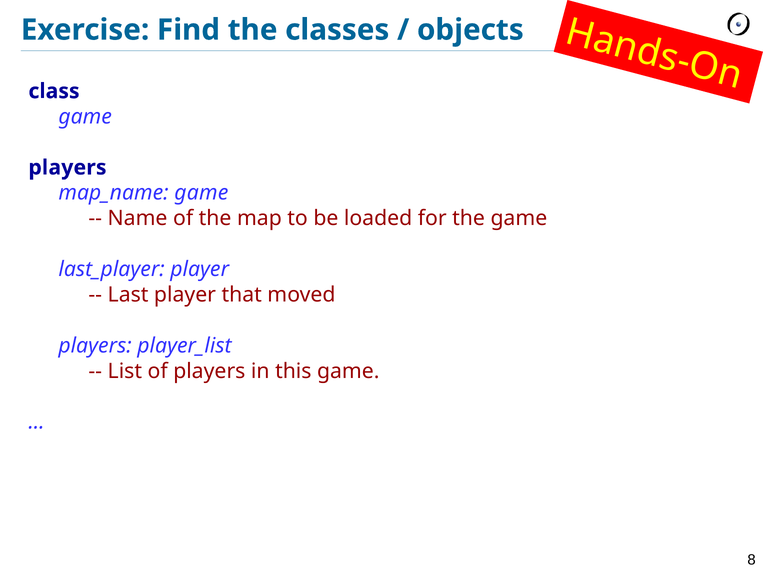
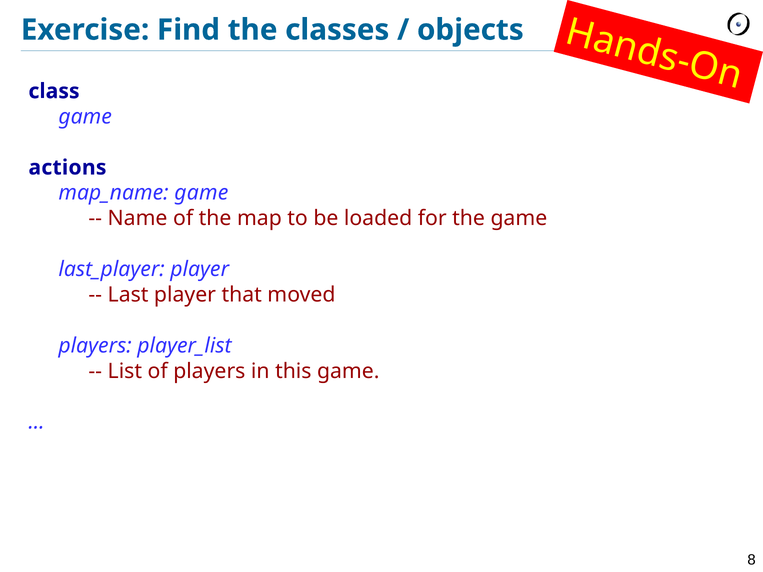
players at (67, 168): players -> actions
